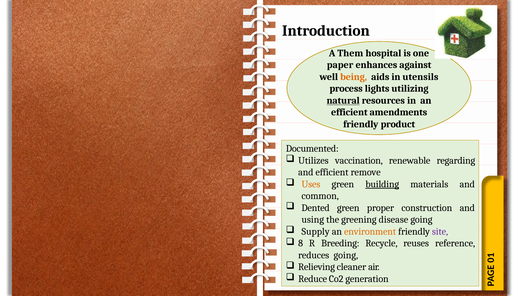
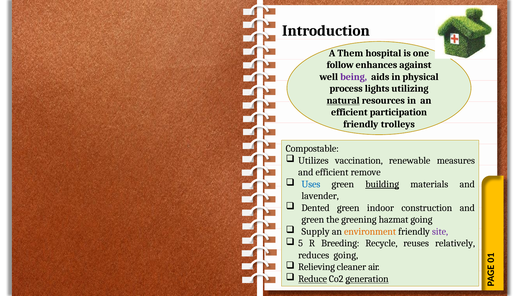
paper: paper -> follow
being colour: orange -> purple
utensils: utensils -> physical
amendments: amendments -> participation
product: product -> trolleys
Documented: Documented -> Compostable
regarding: regarding -> measures
Uses colour: orange -> blue
common: common -> lavender
proper: proper -> indoor
using at (313, 220): using -> green
disease: disease -> hazmat
8: 8 -> 5
reference: reference -> relatively
Reduce underline: none -> present
generation underline: none -> present
